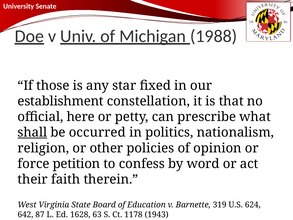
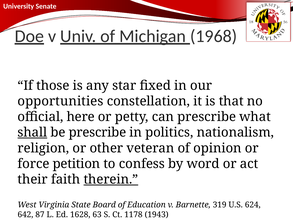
1988: 1988 -> 1968
establishment: establishment -> opportunities
be occurred: occurred -> prescribe
policies: policies -> veteran
therein underline: none -> present
